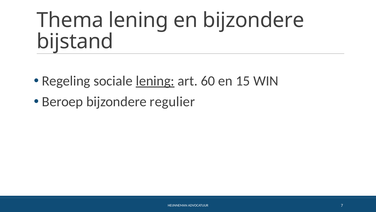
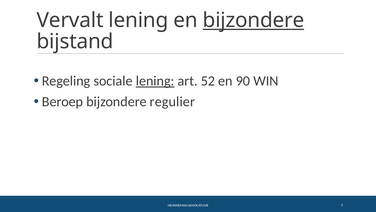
Thema: Thema -> Vervalt
bijzondere at (253, 20) underline: none -> present
60: 60 -> 52
15: 15 -> 90
